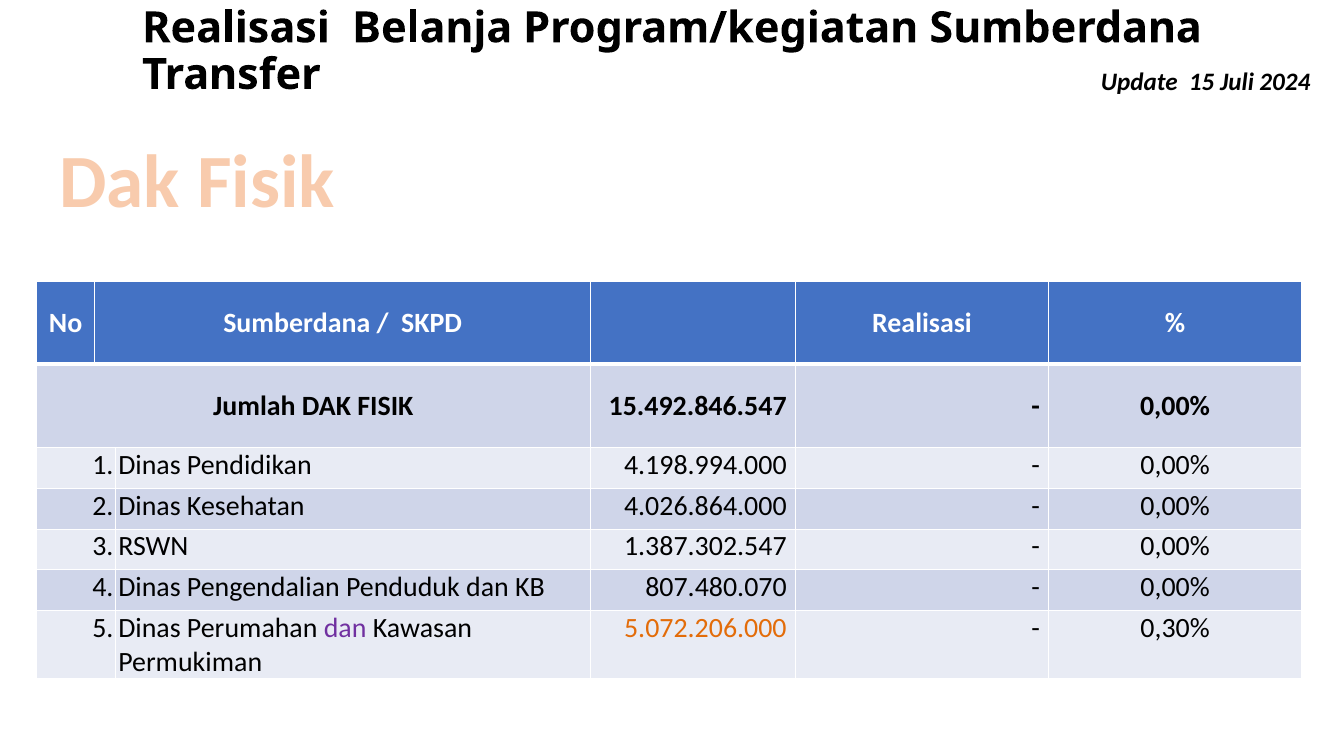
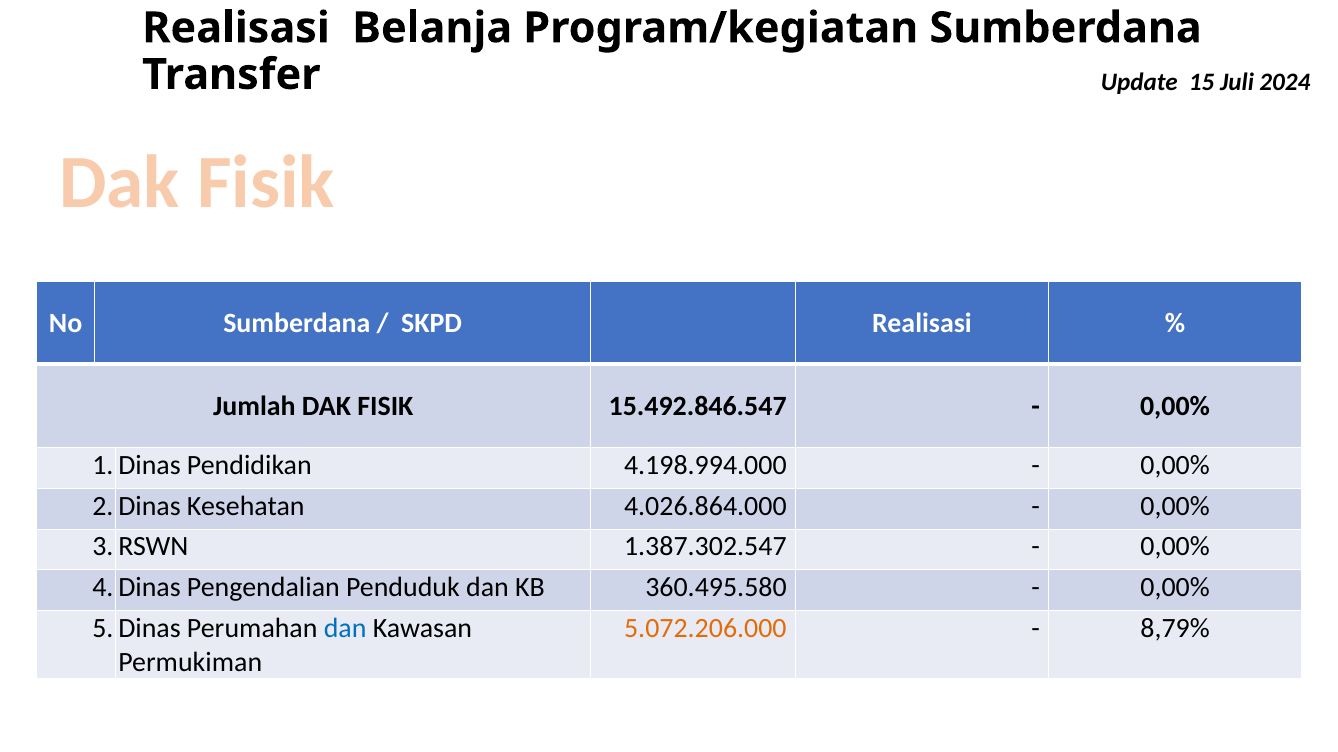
807.480.070: 807.480.070 -> 360.495.580
dan at (345, 628) colour: purple -> blue
0,30%: 0,30% -> 8,79%
